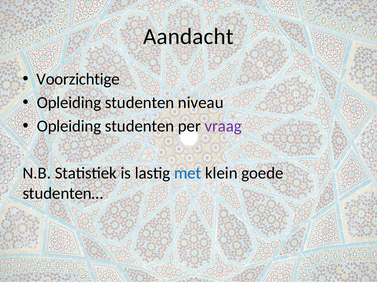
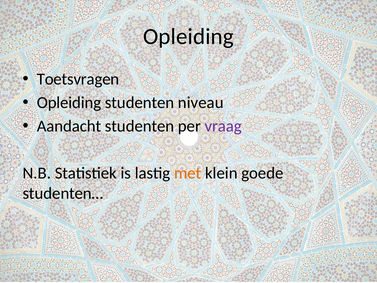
Aandacht at (188, 36): Aandacht -> Opleiding
Voorzichtige: Voorzichtige -> Toetsvragen
Opleiding at (69, 126): Opleiding -> Aandacht
met colour: blue -> orange
